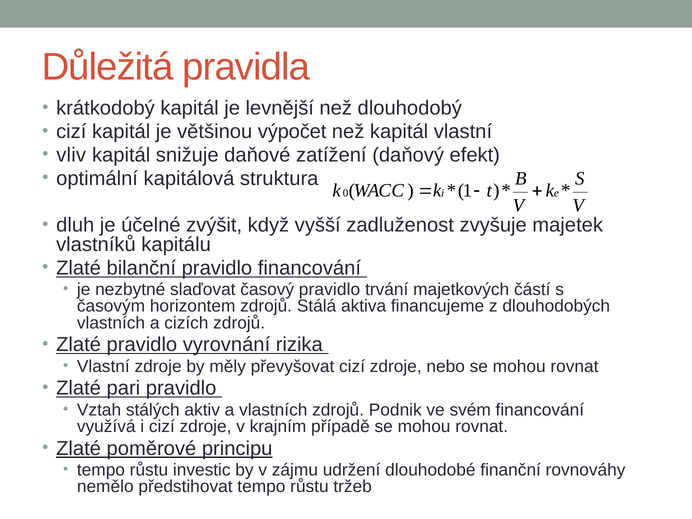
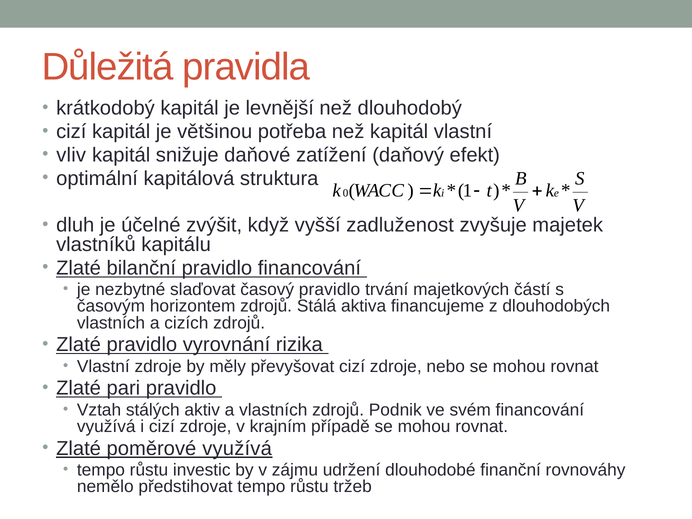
výpočet: výpočet -> potřeba
poměrové principu: principu -> využívá
